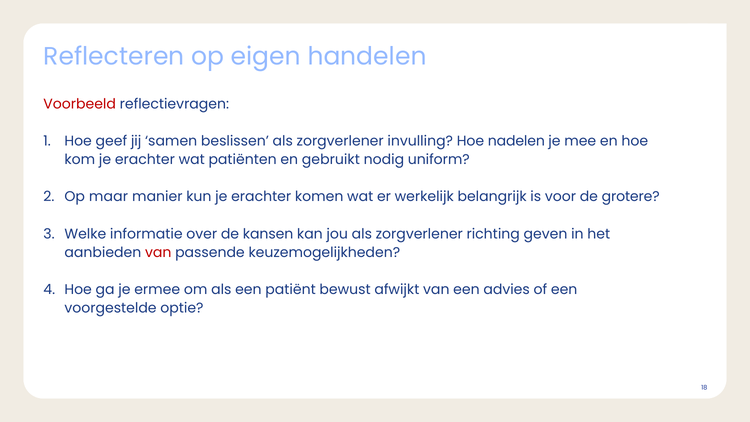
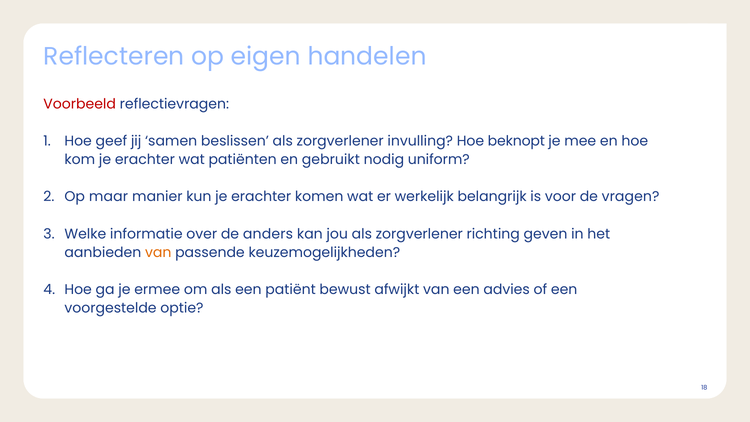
nadelen: nadelen -> beknopt
grotere: grotere -> vragen
kansen: kansen -> anders
van at (158, 252) colour: red -> orange
